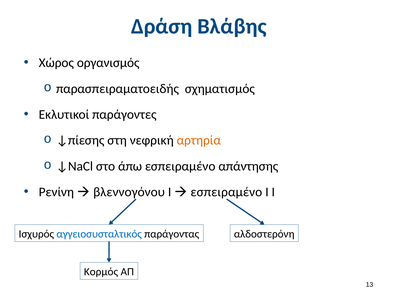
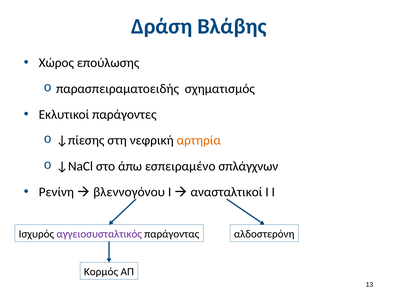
οργανισμός: οργανισμός -> επούλωσης
απάντησης: απάντησης -> σπλάγχνων
εσπειραμένο: εσπειραμένο -> ανασταλτικοί
αγγειοσυσταλτικός colour: blue -> purple
